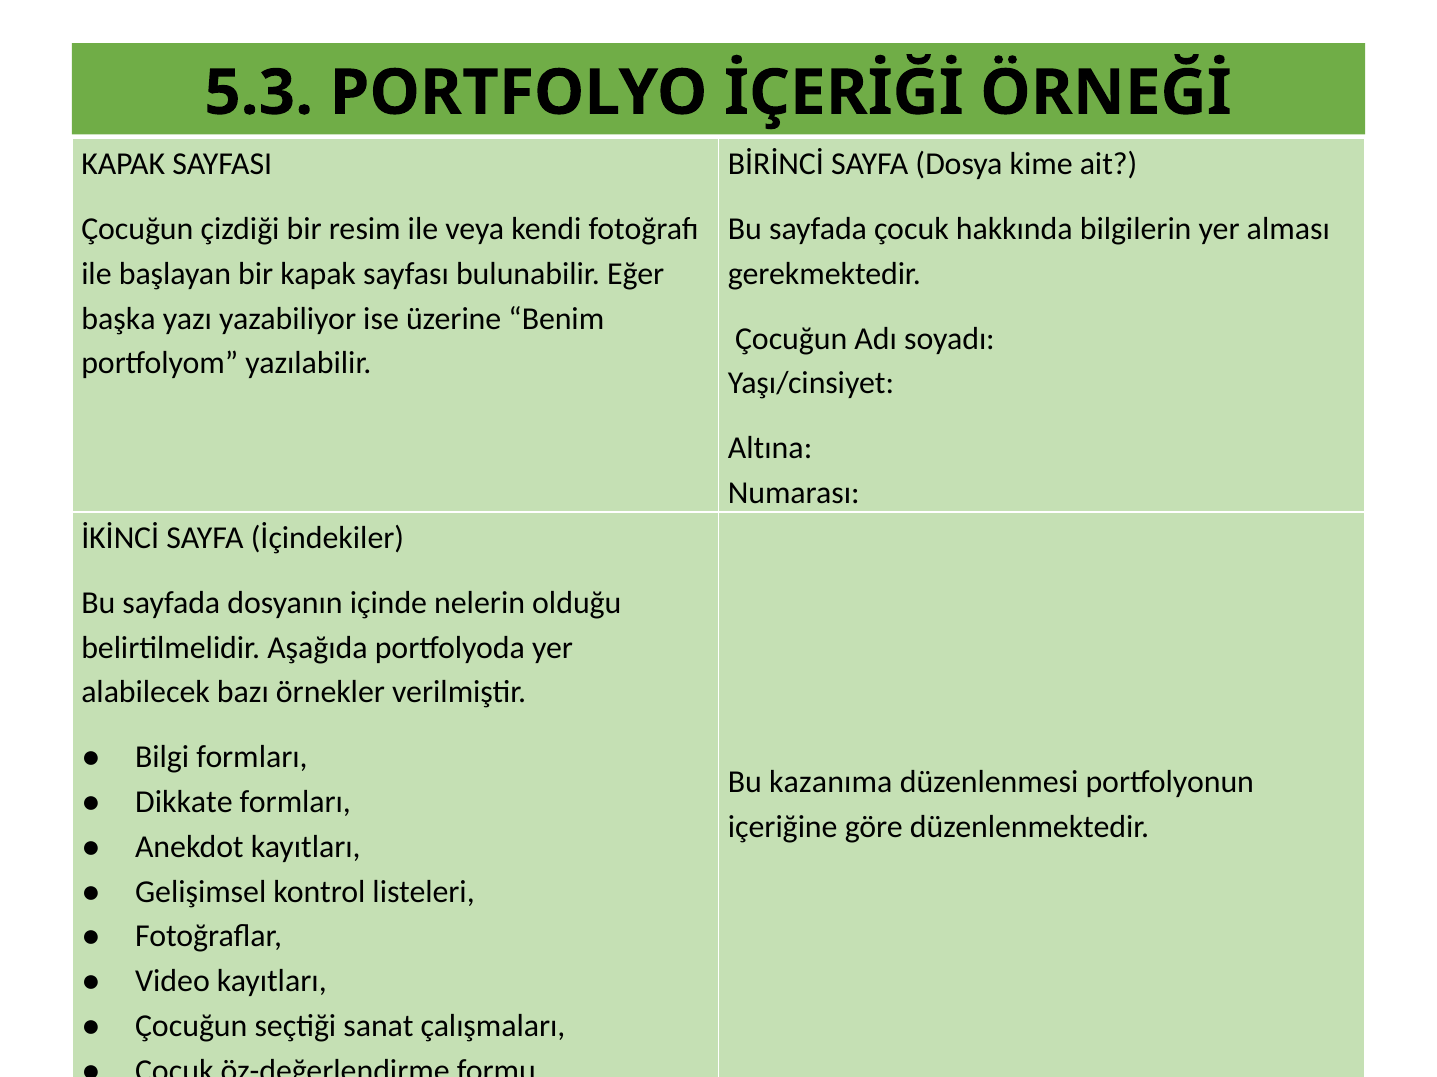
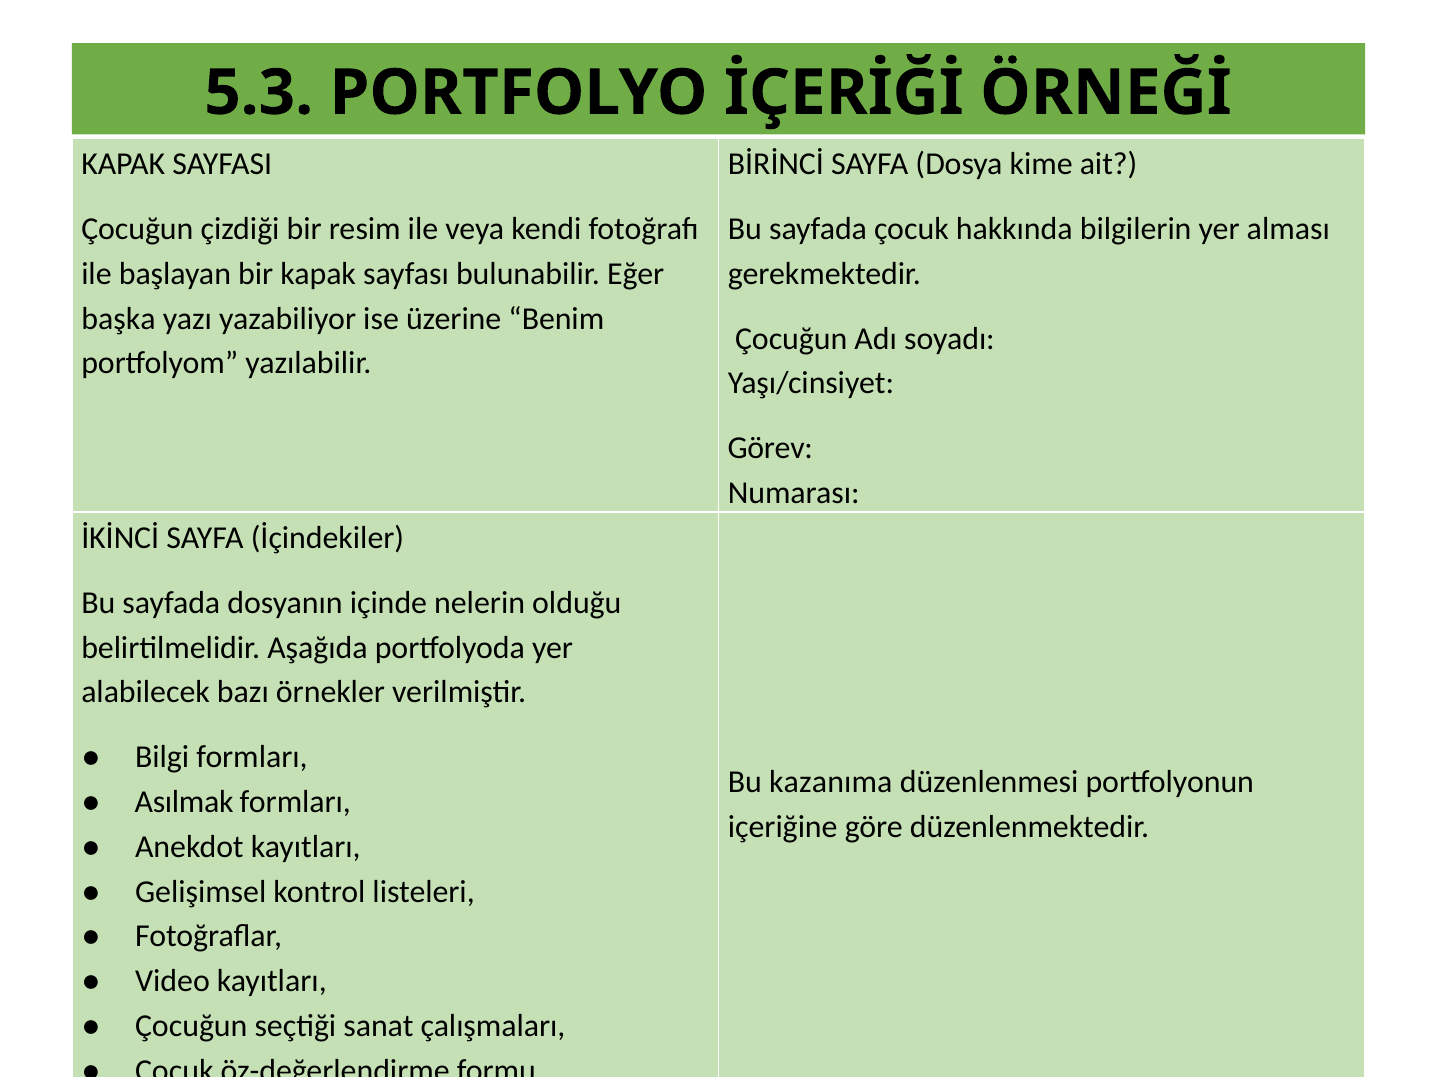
Altına: Altına -> Görev
Dikkate: Dikkate -> Asılmak
